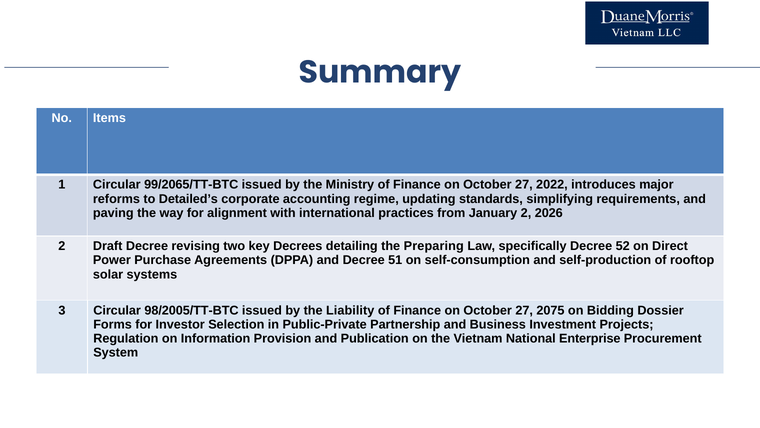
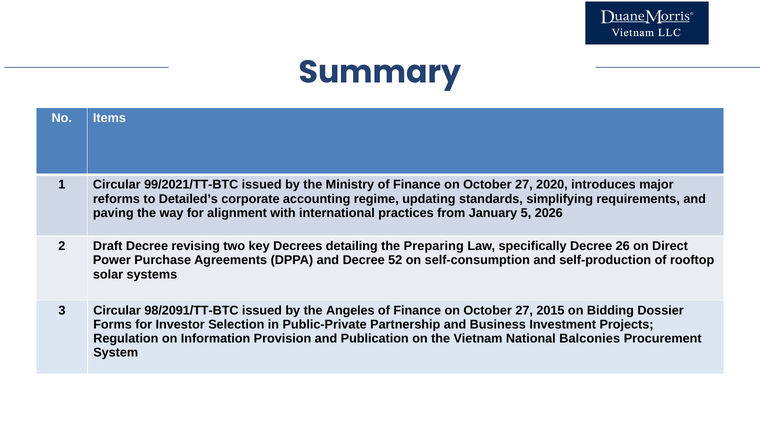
99/2065/TT-BTC: 99/2065/TT-BTC -> 99/2021/TT-BTC
2022: 2022 -> 2020
January 2: 2 -> 5
52: 52 -> 26
51: 51 -> 52
98/2005/TT-BTC: 98/2005/TT-BTC -> 98/2091/TT-BTC
Liability: Liability -> Angeles
2075: 2075 -> 2015
Enterprise: Enterprise -> Balconies
